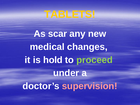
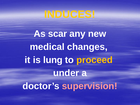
TABLETS: TABLETS -> INDUCES
hold: hold -> lung
proceed colour: light green -> yellow
